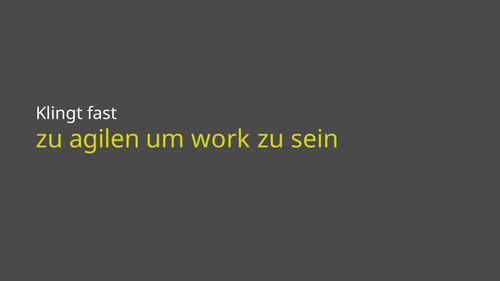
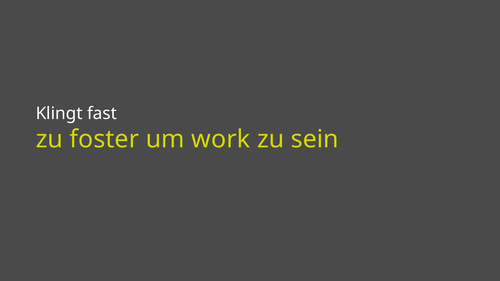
agilen: agilen -> foster
